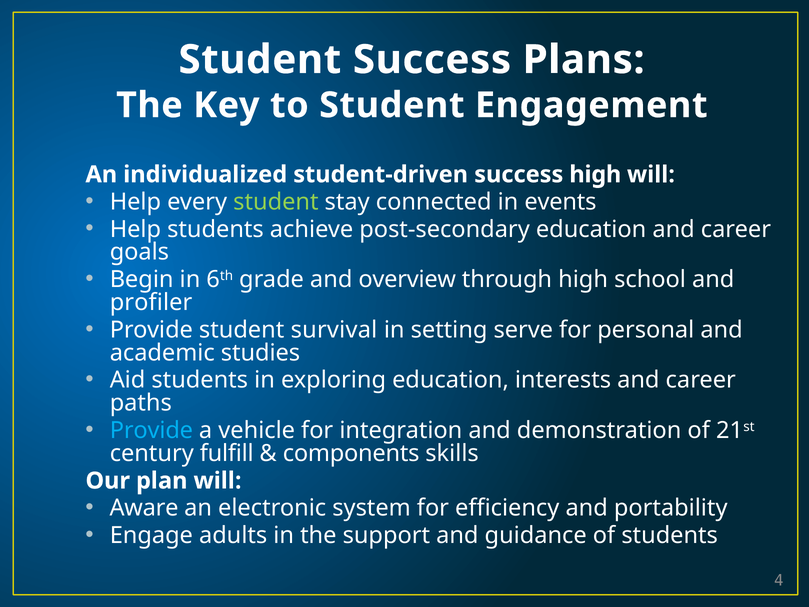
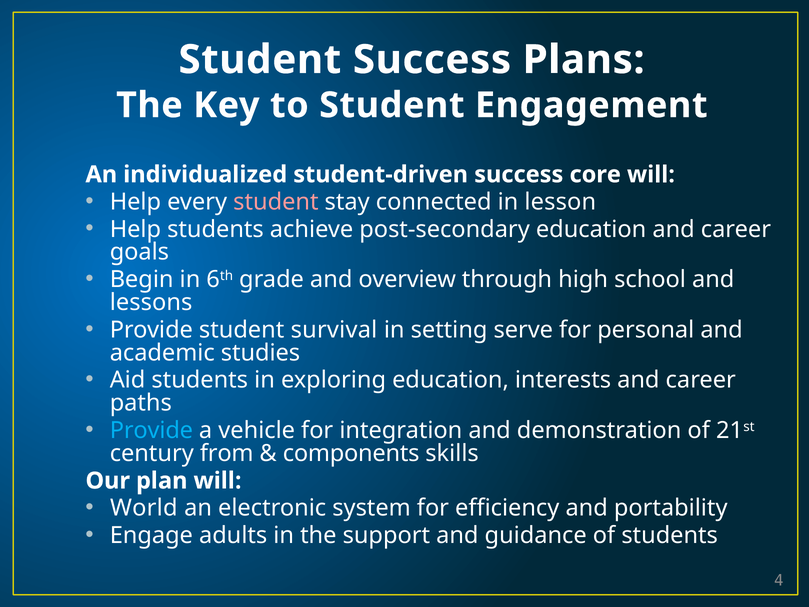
success high: high -> core
student at (276, 202) colour: light green -> pink
events: events -> lesson
profiler: profiler -> lessons
fulfill: fulfill -> from
Aware: Aware -> World
